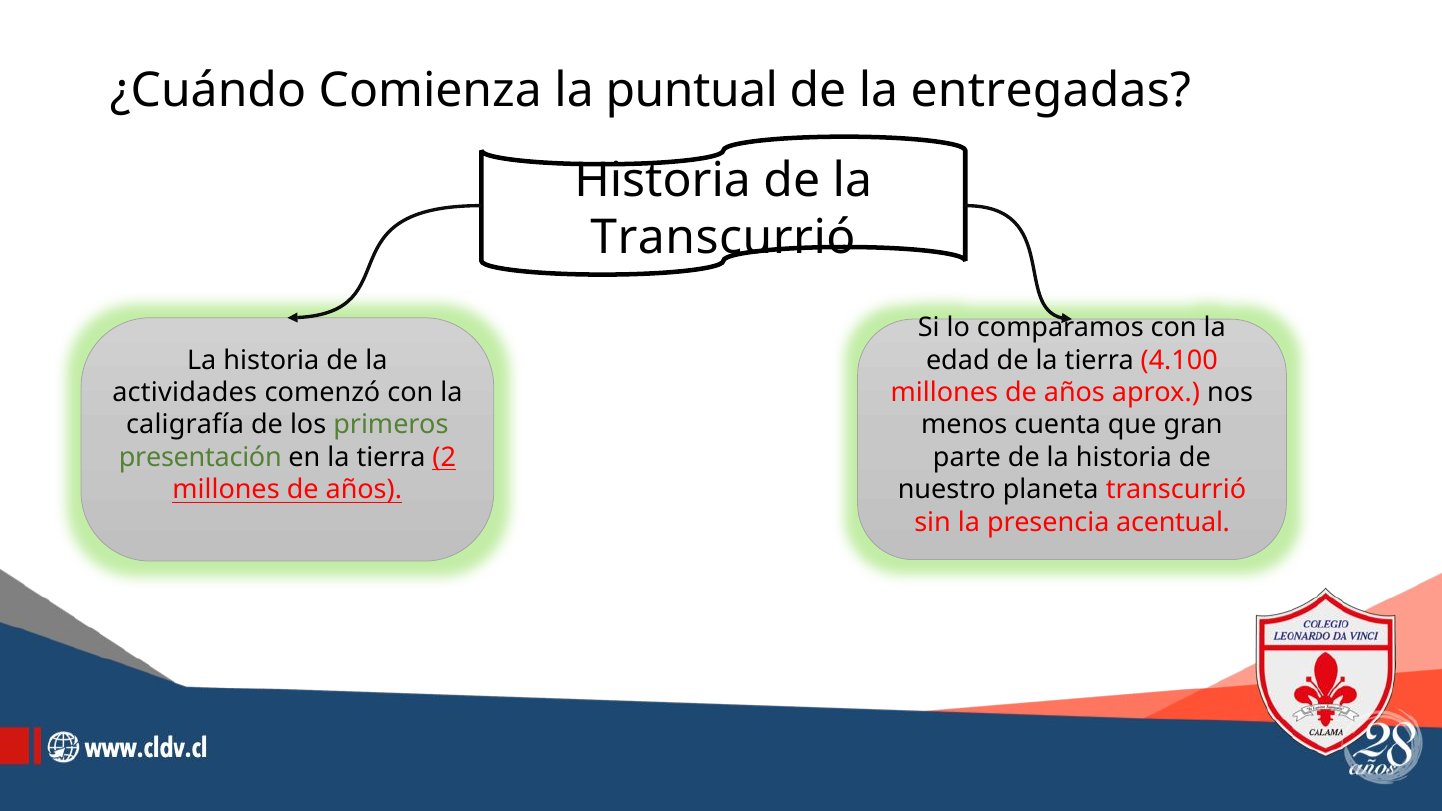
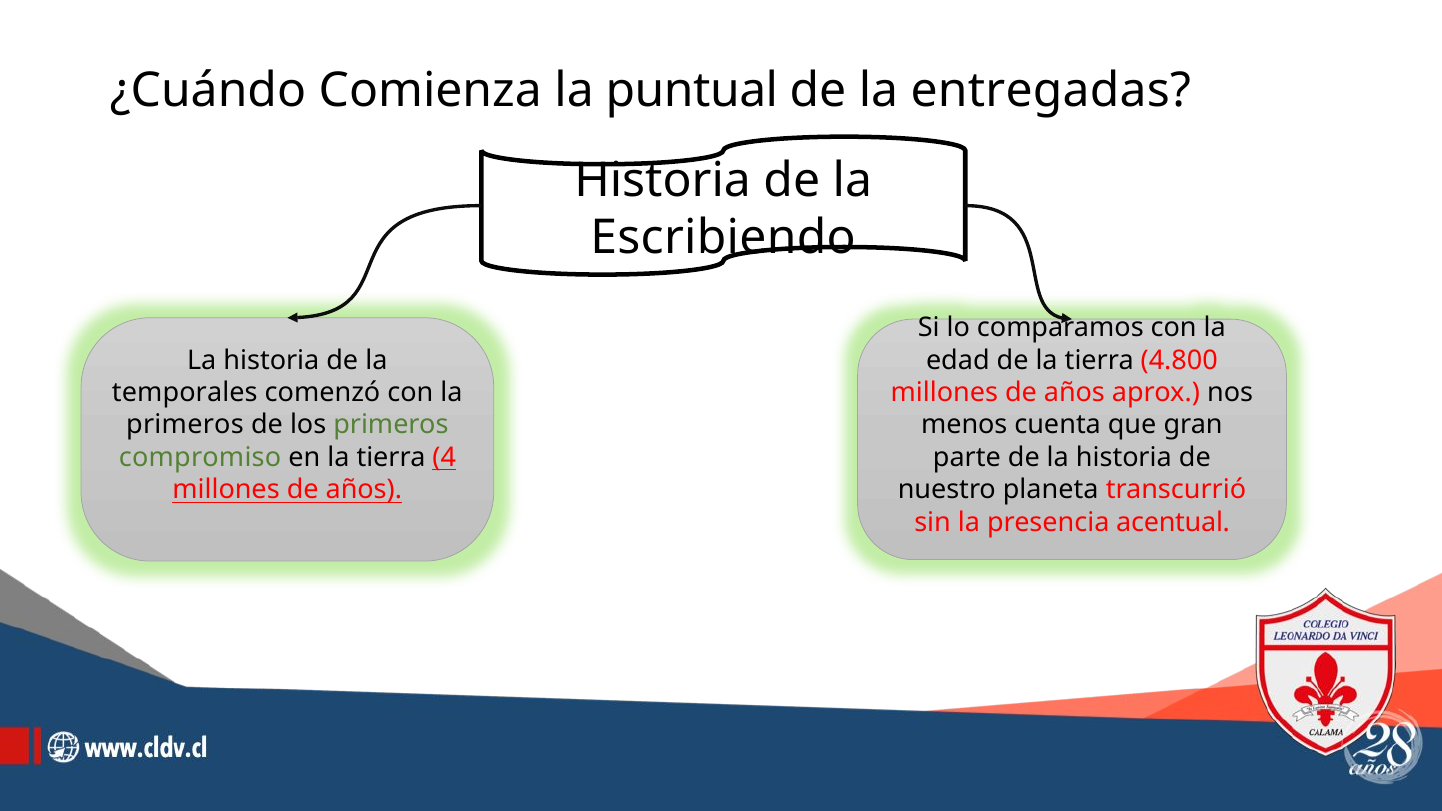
Transcurrió at (723, 238): Transcurrió -> Escribiendo
4.100: 4.100 -> 4.800
actividades: actividades -> temporales
caligrafía at (185, 425): caligrafía -> primeros
presentación: presentación -> compromiso
2: 2 -> 4
